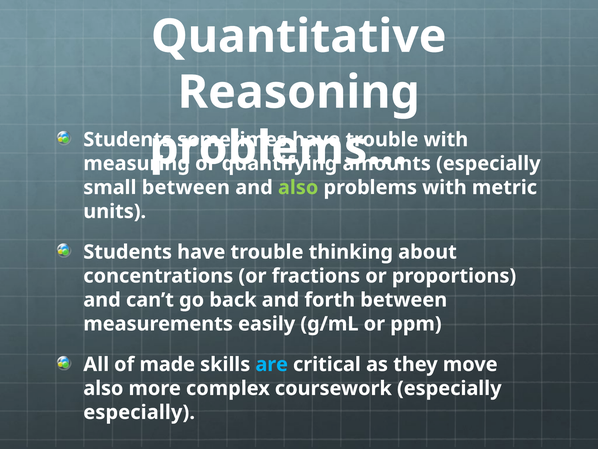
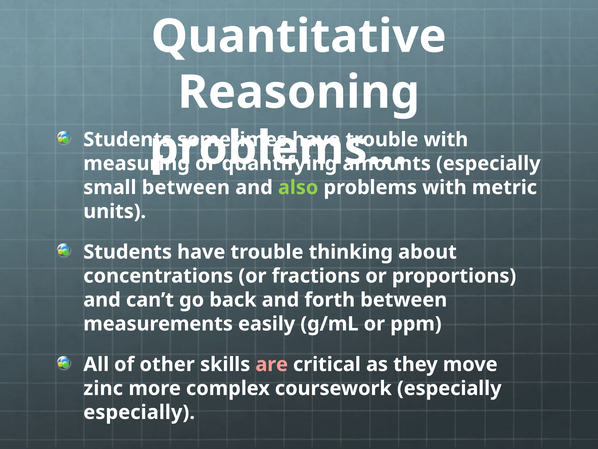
made: made -> other
are colour: light blue -> pink
also at (103, 388): also -> zinc
